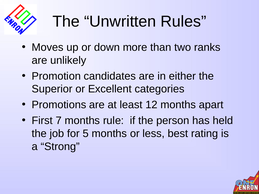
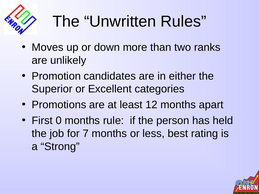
7: 7 -> 0
5: 5 -> 7
